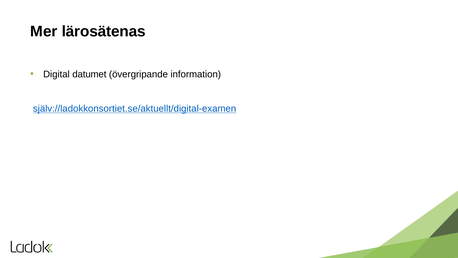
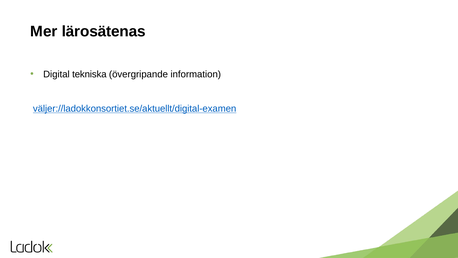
datumet: datumet -> tekniska
själv://ladokkonsortiet.se/aktuellt/digital-examen: själv://ladokkonsortiet.se/aktuellt/digital-examen -> väljer://ladokkonsortiet.se/aktuellt/digital-examen
